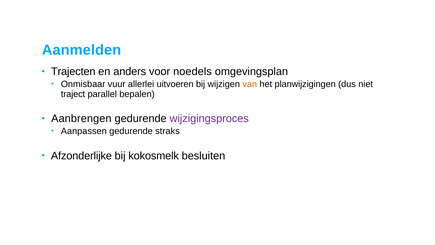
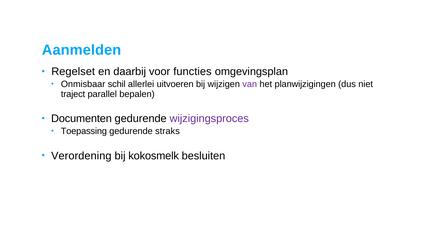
Trajecten: Trajecten -> Regelset
anders: anders -> daarbij
noedels: noedels -> functies
vuur: vuur -> schil
van colour: orange -> purple
Aanbrengen: Aanbrengen -> Documenten
Aanpassen: Aanpassen -> Toepassing
Afzonderlijke: Afzonderlijke -> Verordening
